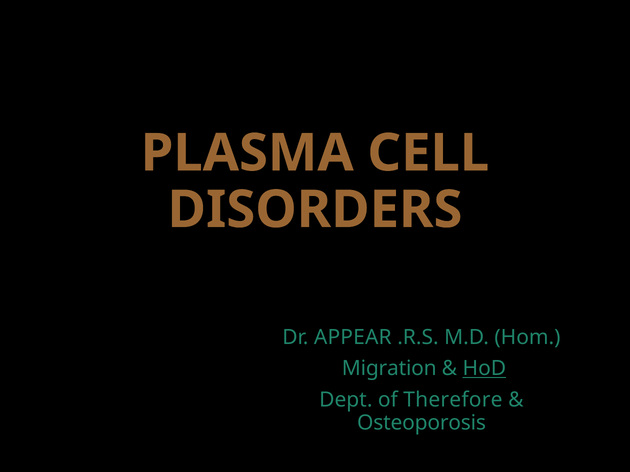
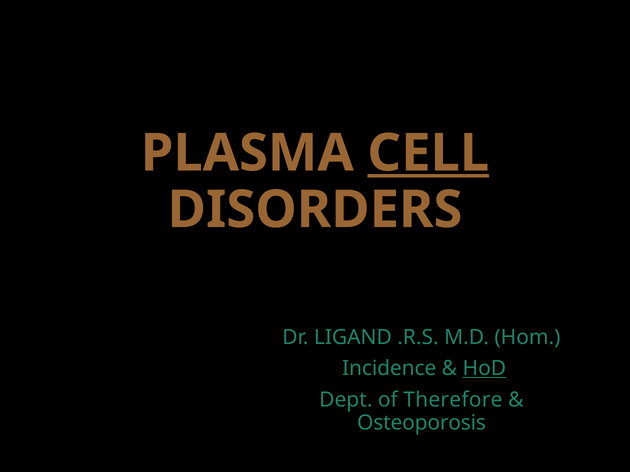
CELL underline: none -> present
APPEAR: APPEAR -> LIGAND
Migration: Migration -> Incidence
